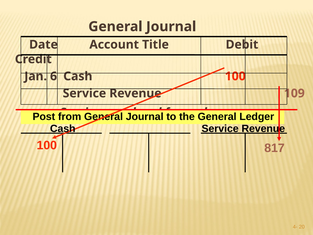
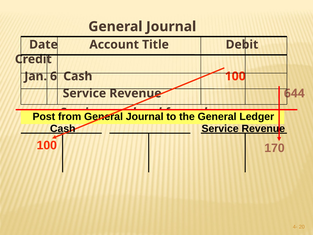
109: 109 -> 644
817: 817 -> 170
